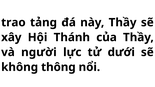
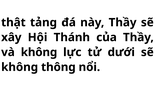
trao: trao -> thật
và người: người -> không
